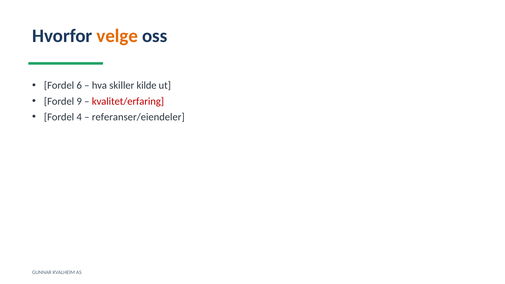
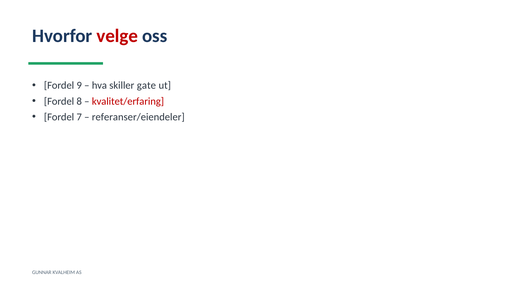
velge colour: orange -> red
6: 6 -> 9
kilde: kilde -> gate
9: 9 -> 8
4: 4 -> 7
